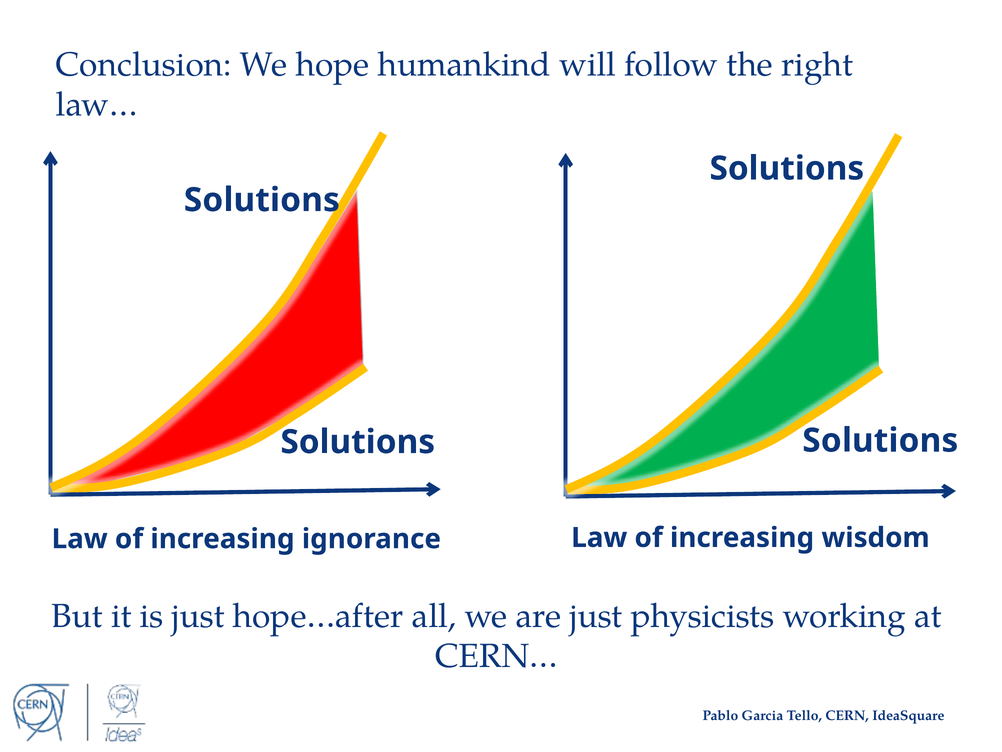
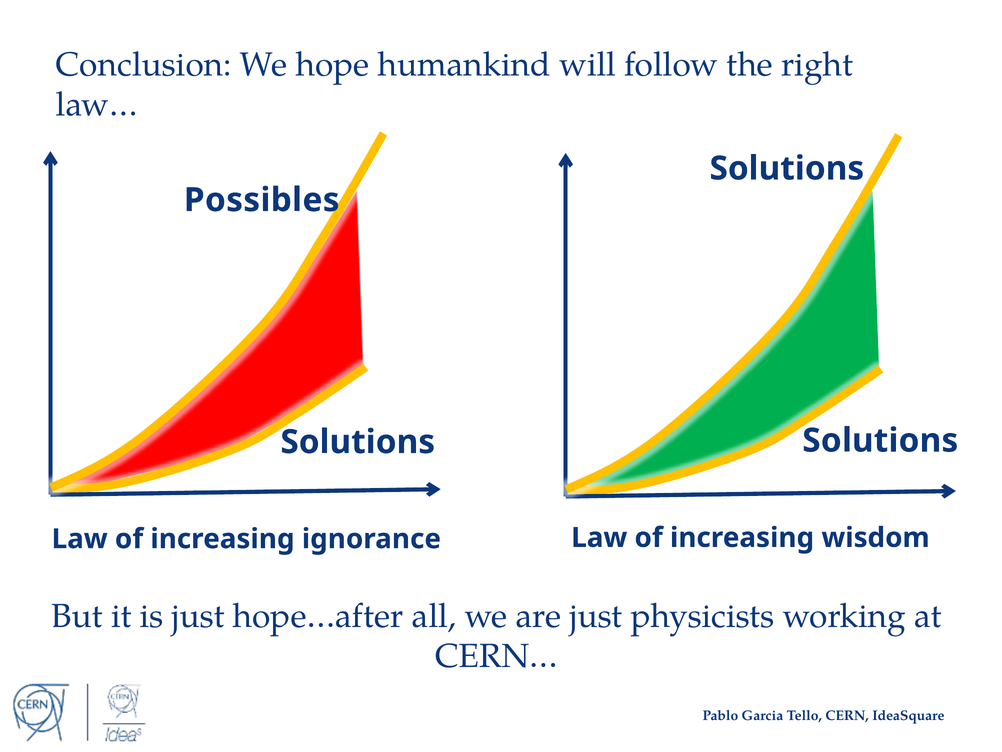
Solutions at (262, 200): Solutions -> Possibles
